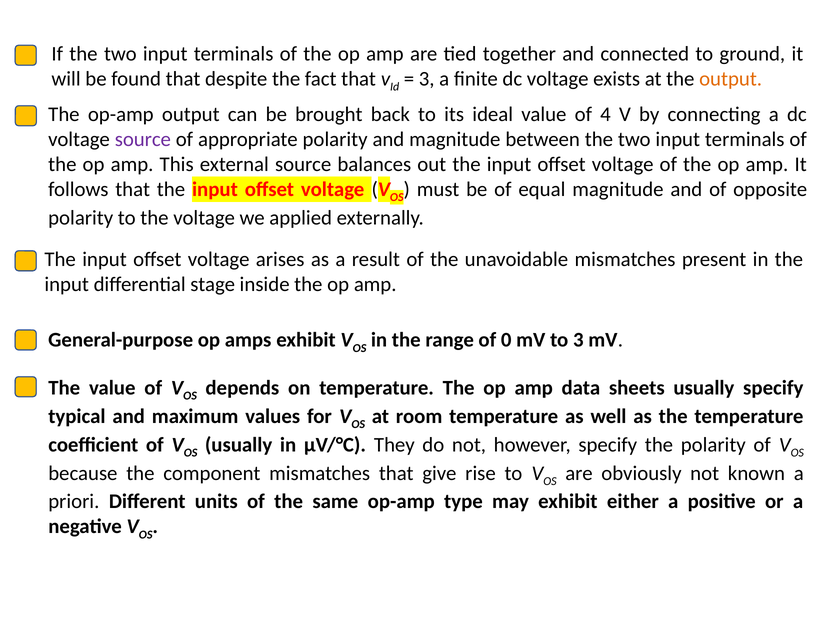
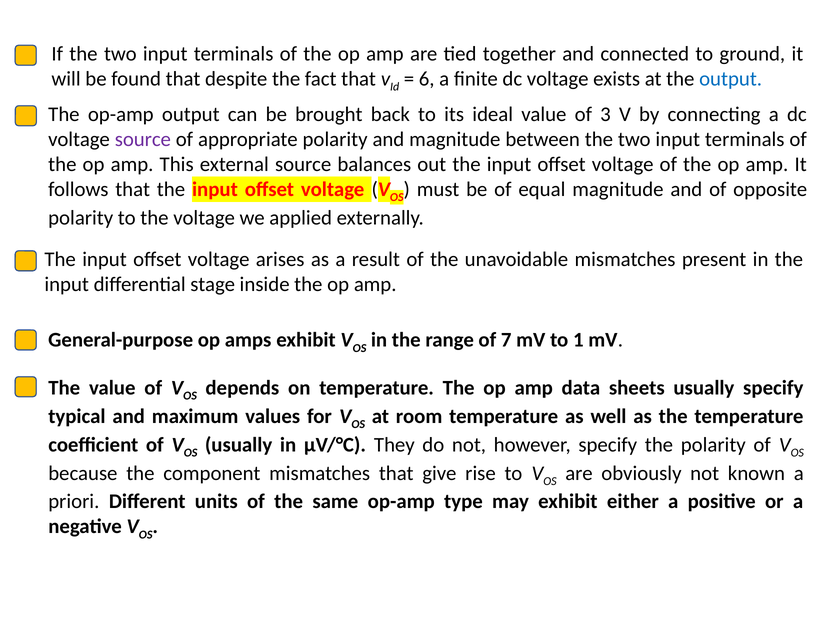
3 at (427, 79): 3 -> 6
output at (731, 79) colour: orange -> blue
4: 4 -> 3
0: 0 -> 7
to 3: 3 -> 1
